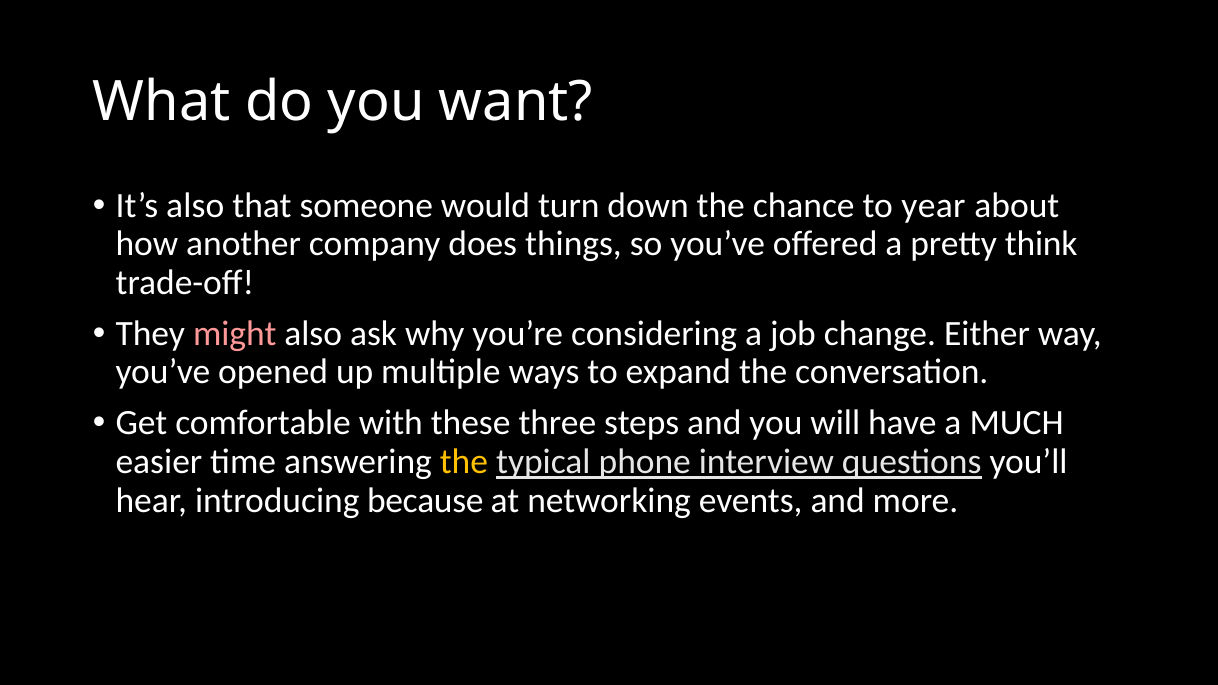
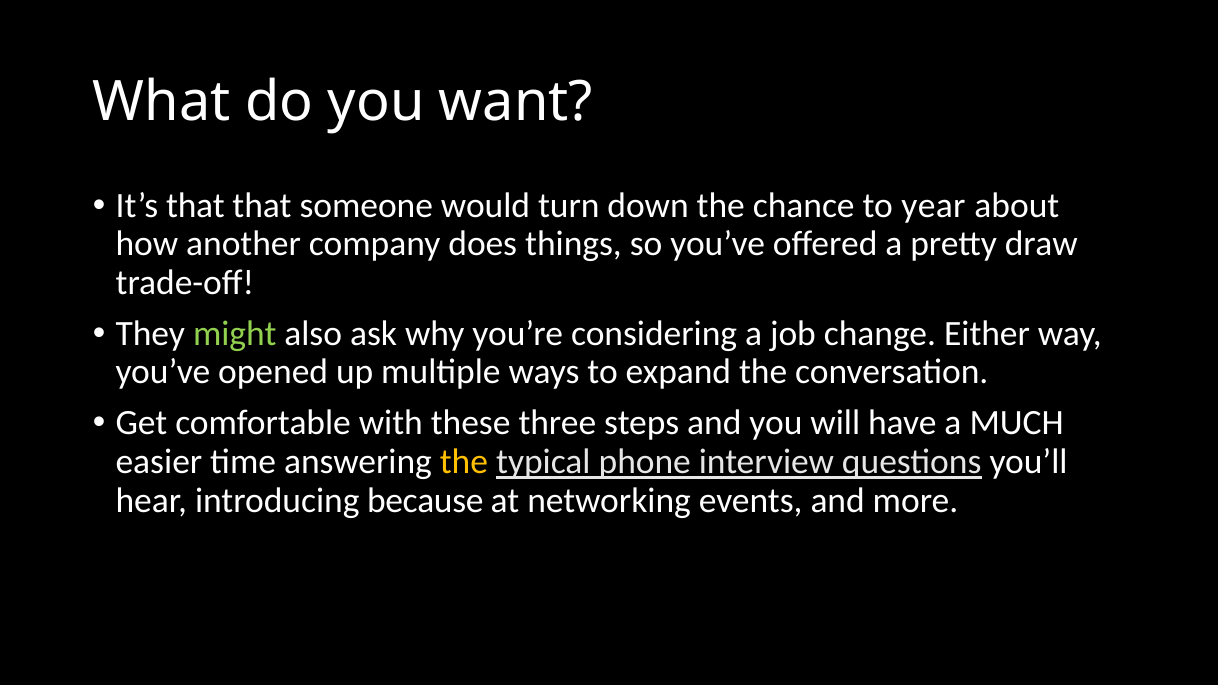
It’s also: also -> that
think: think -> draw
might colour: pink -> light green
